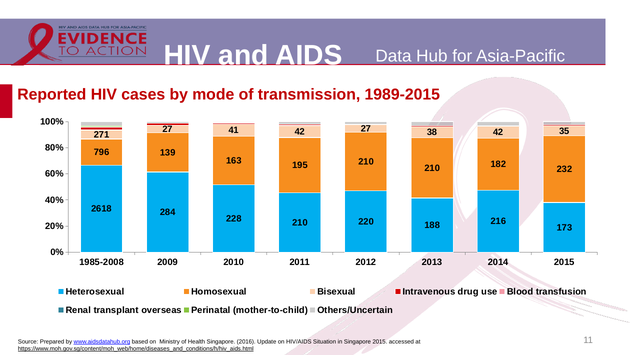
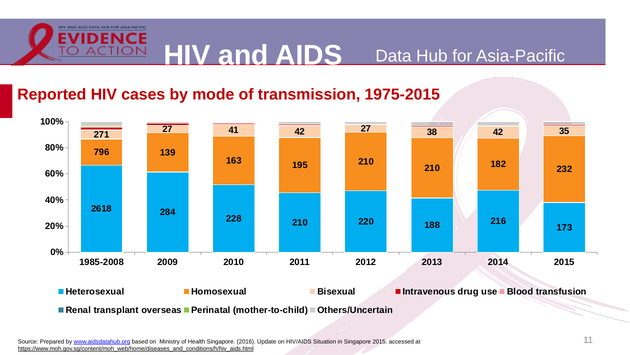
1989-2015: 1989-2015 -> 1975-2015
